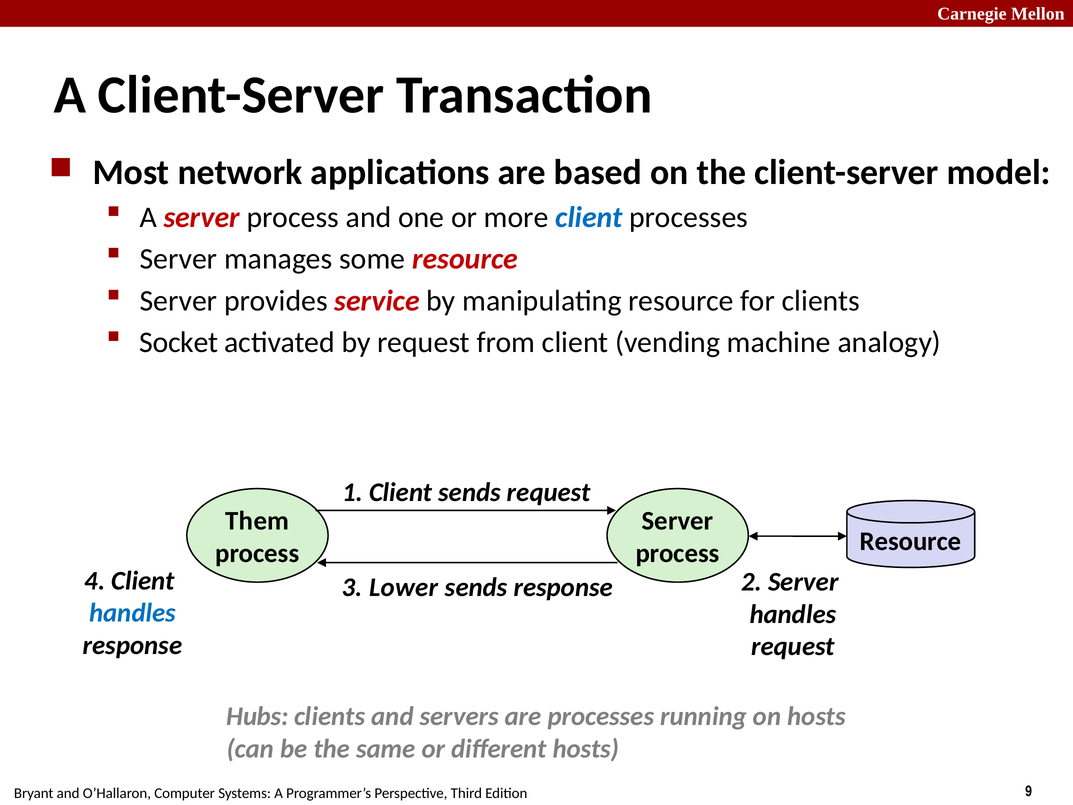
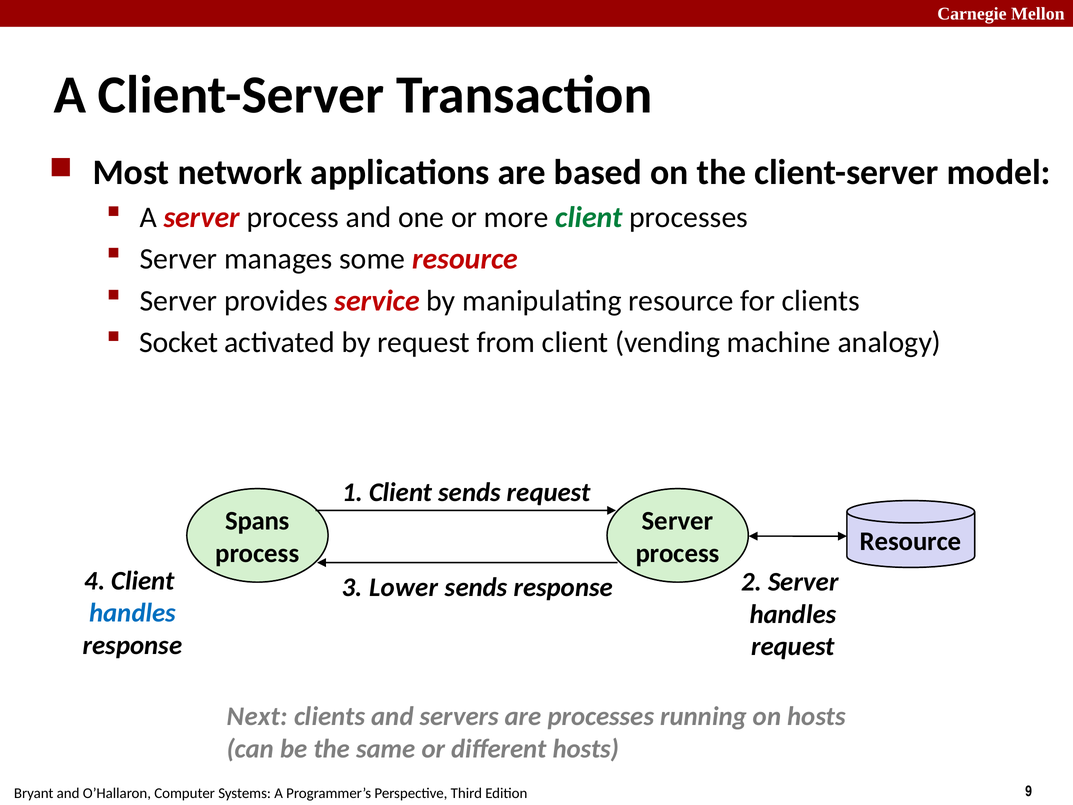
client at (589, 217) colour: blue -> green
Them: Them -> Spans
Hubs: Hubs -> Next
